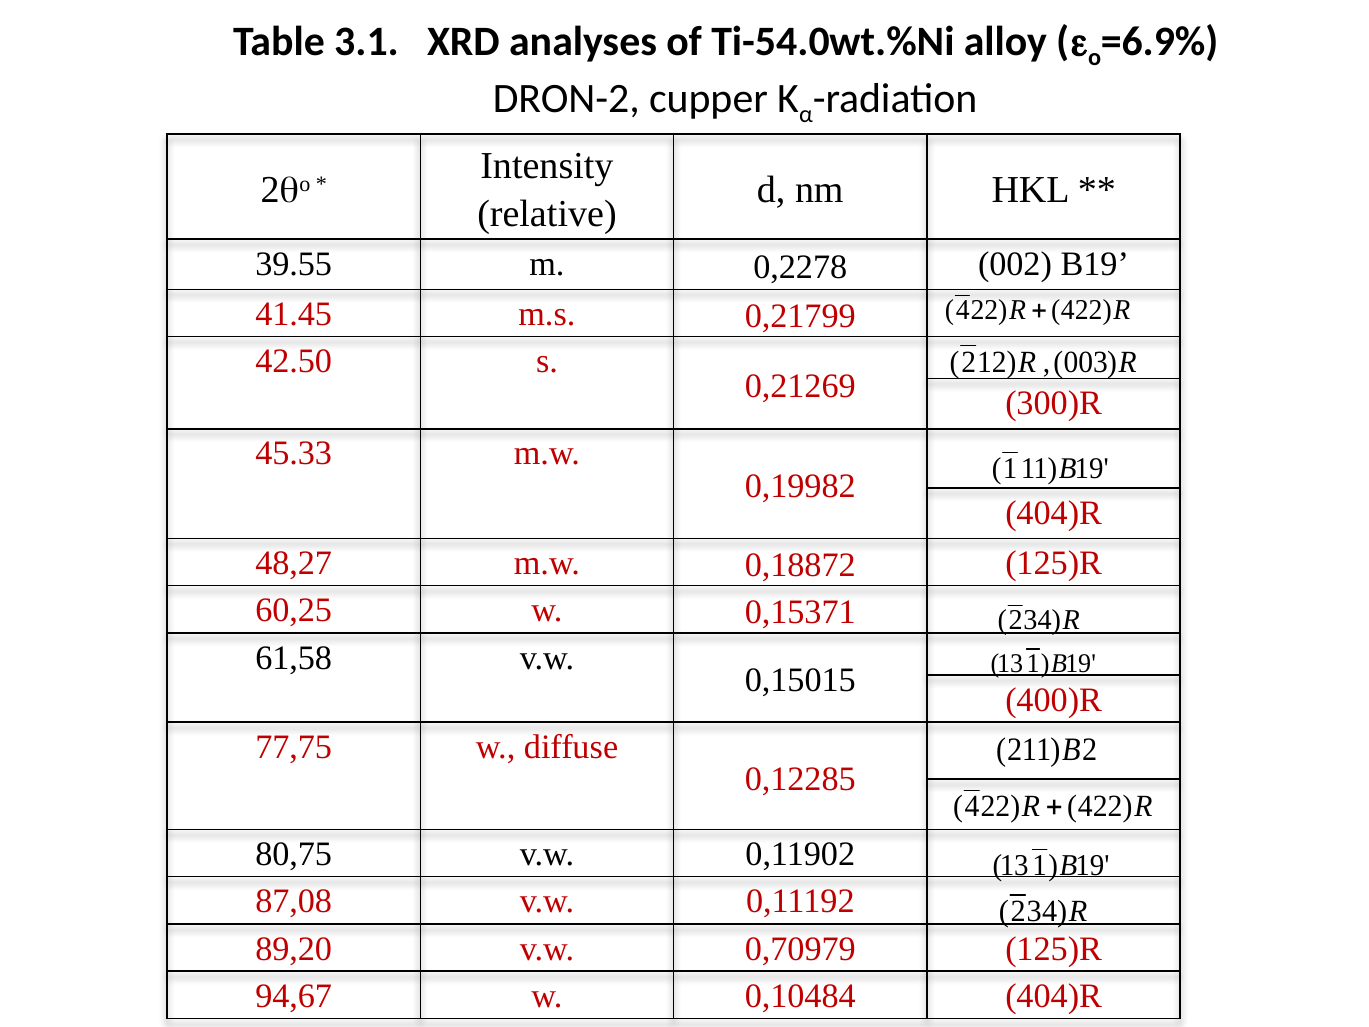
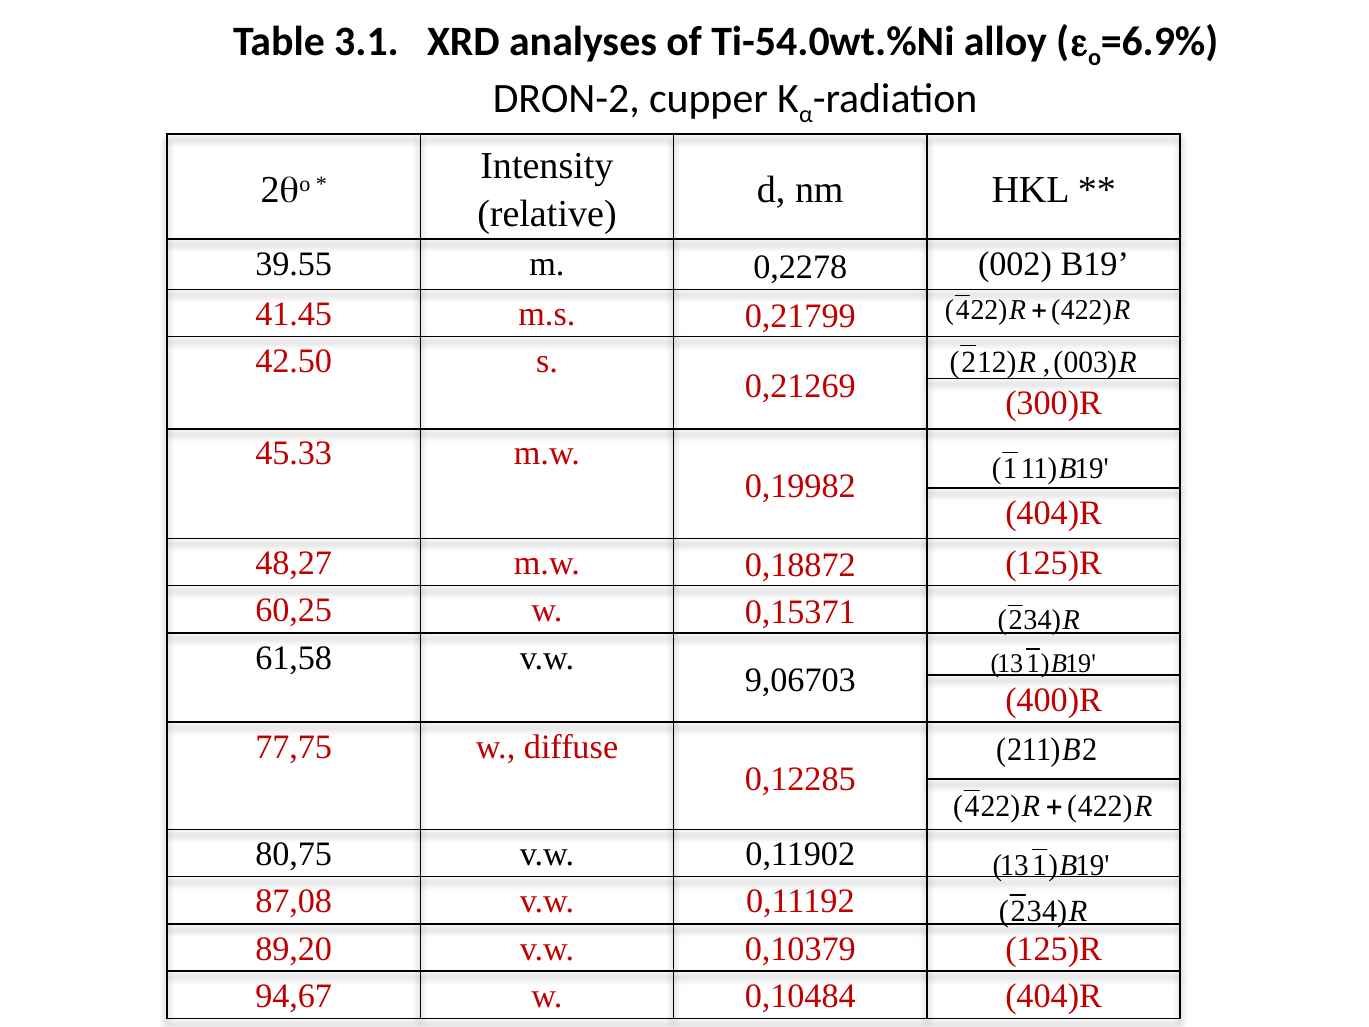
0,15015: 0,15015 -> 9,06703
0,70979: 0,70979 -> 0,10379
